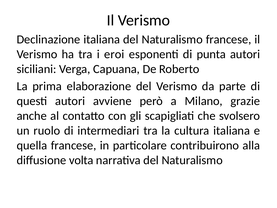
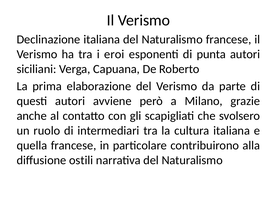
volta: volta -> ostili
